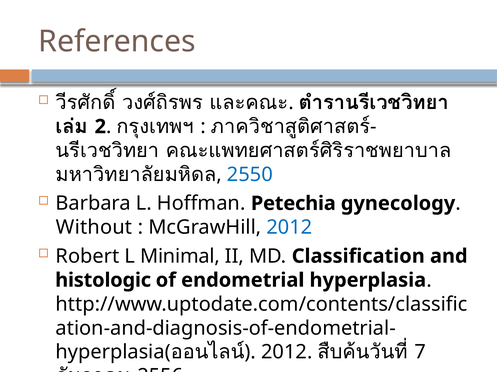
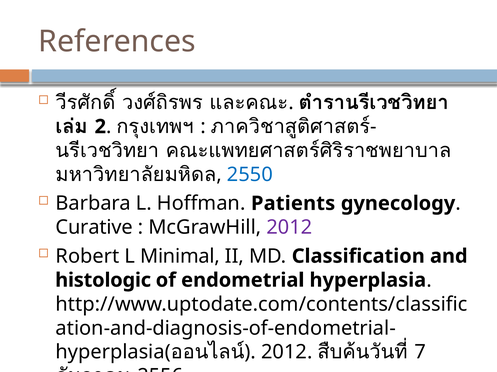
Petechia: Petechia -> Patients
Without: Without -> Curative
2012 at (289, 228) colour: blue -> purple
